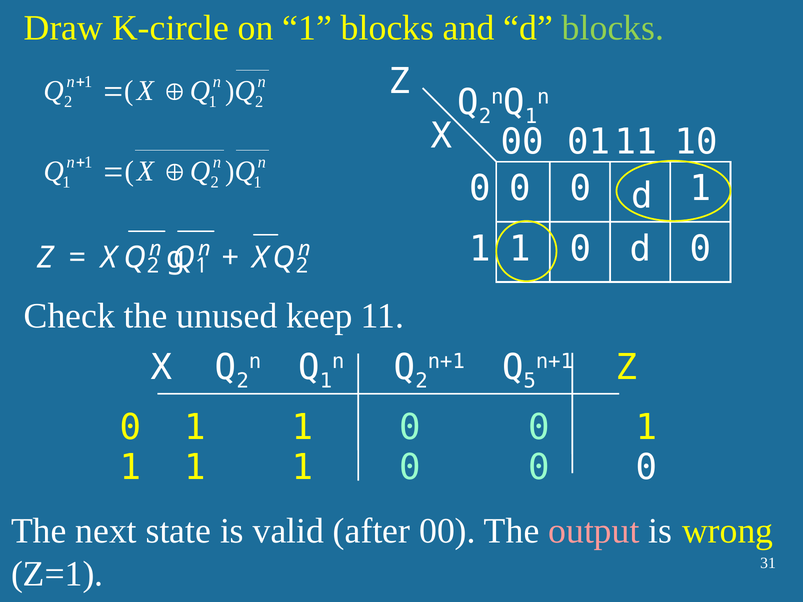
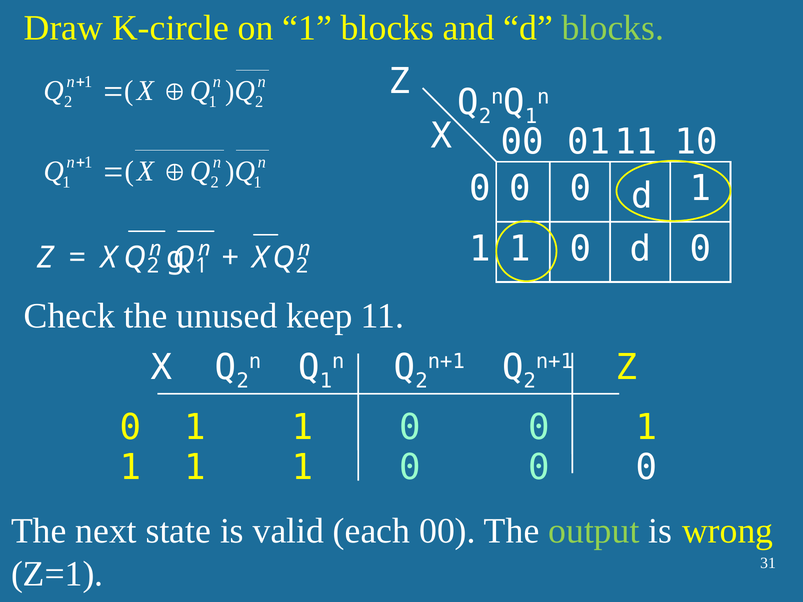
5 at (530, 381): 5 -> 2
after: after -> each
output colour: pink -> light green
